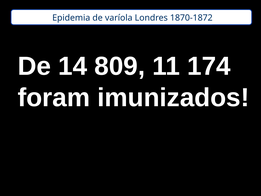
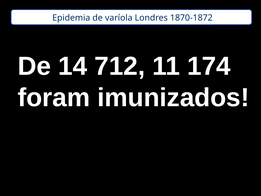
809: 809 -> 712
